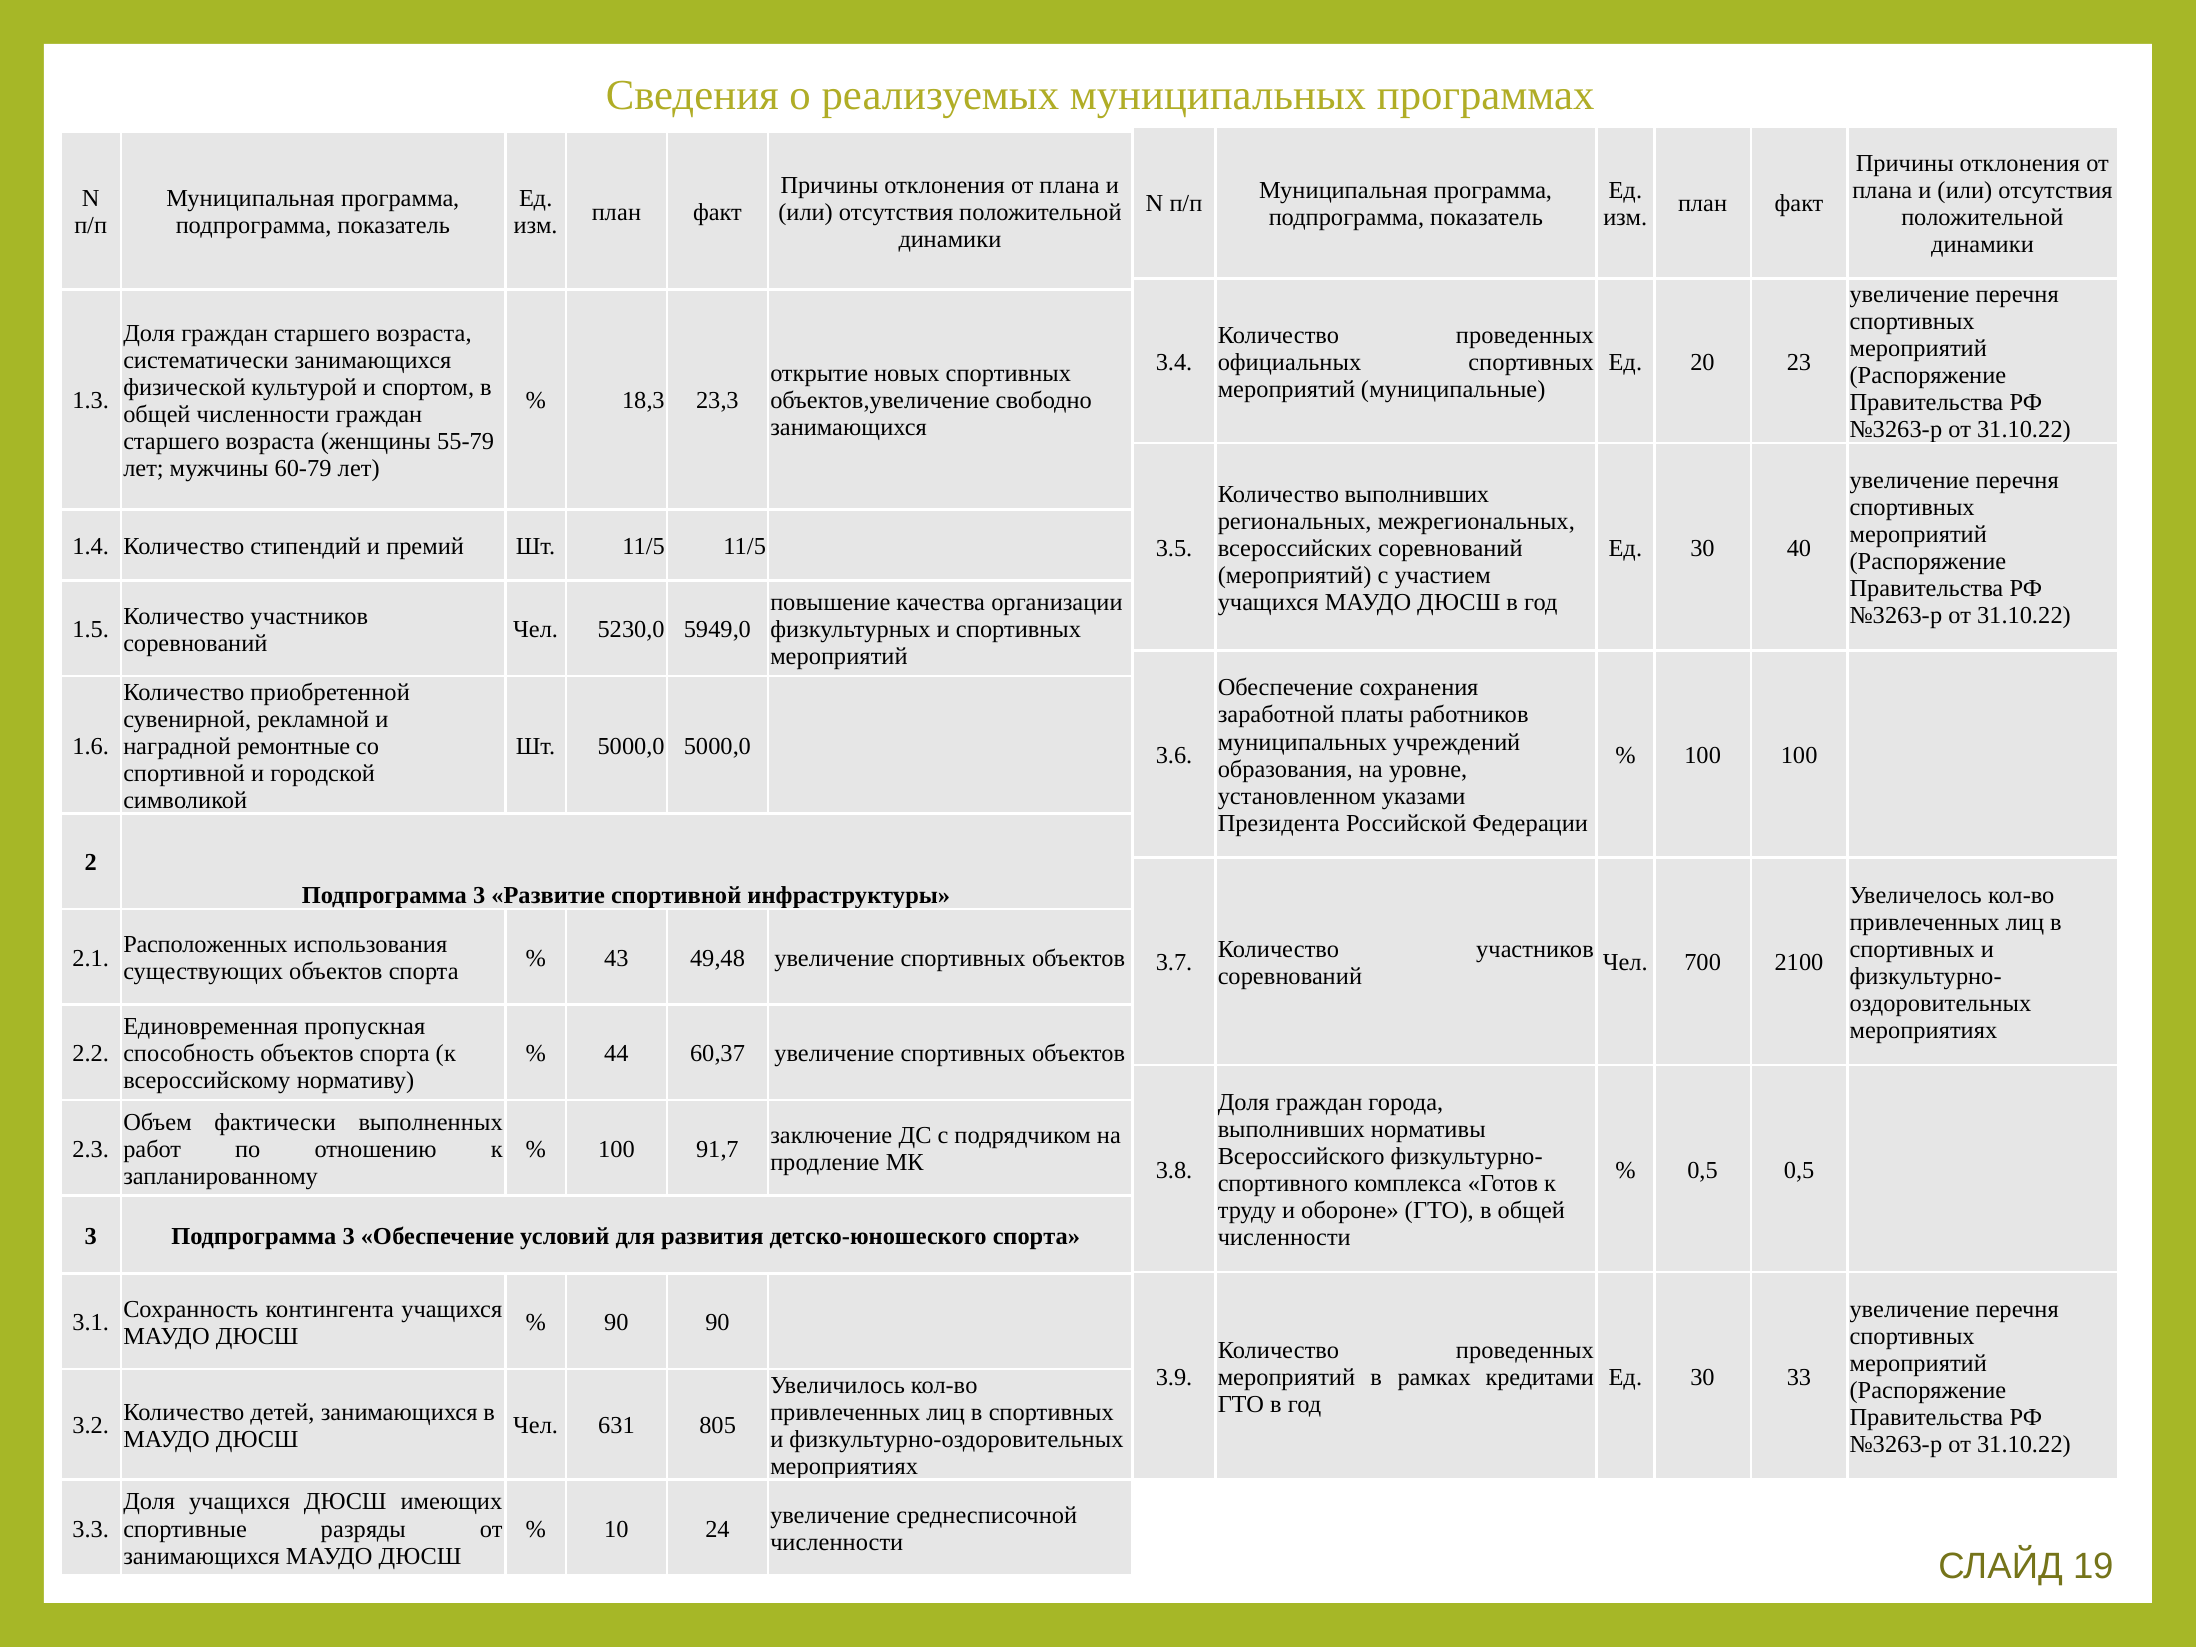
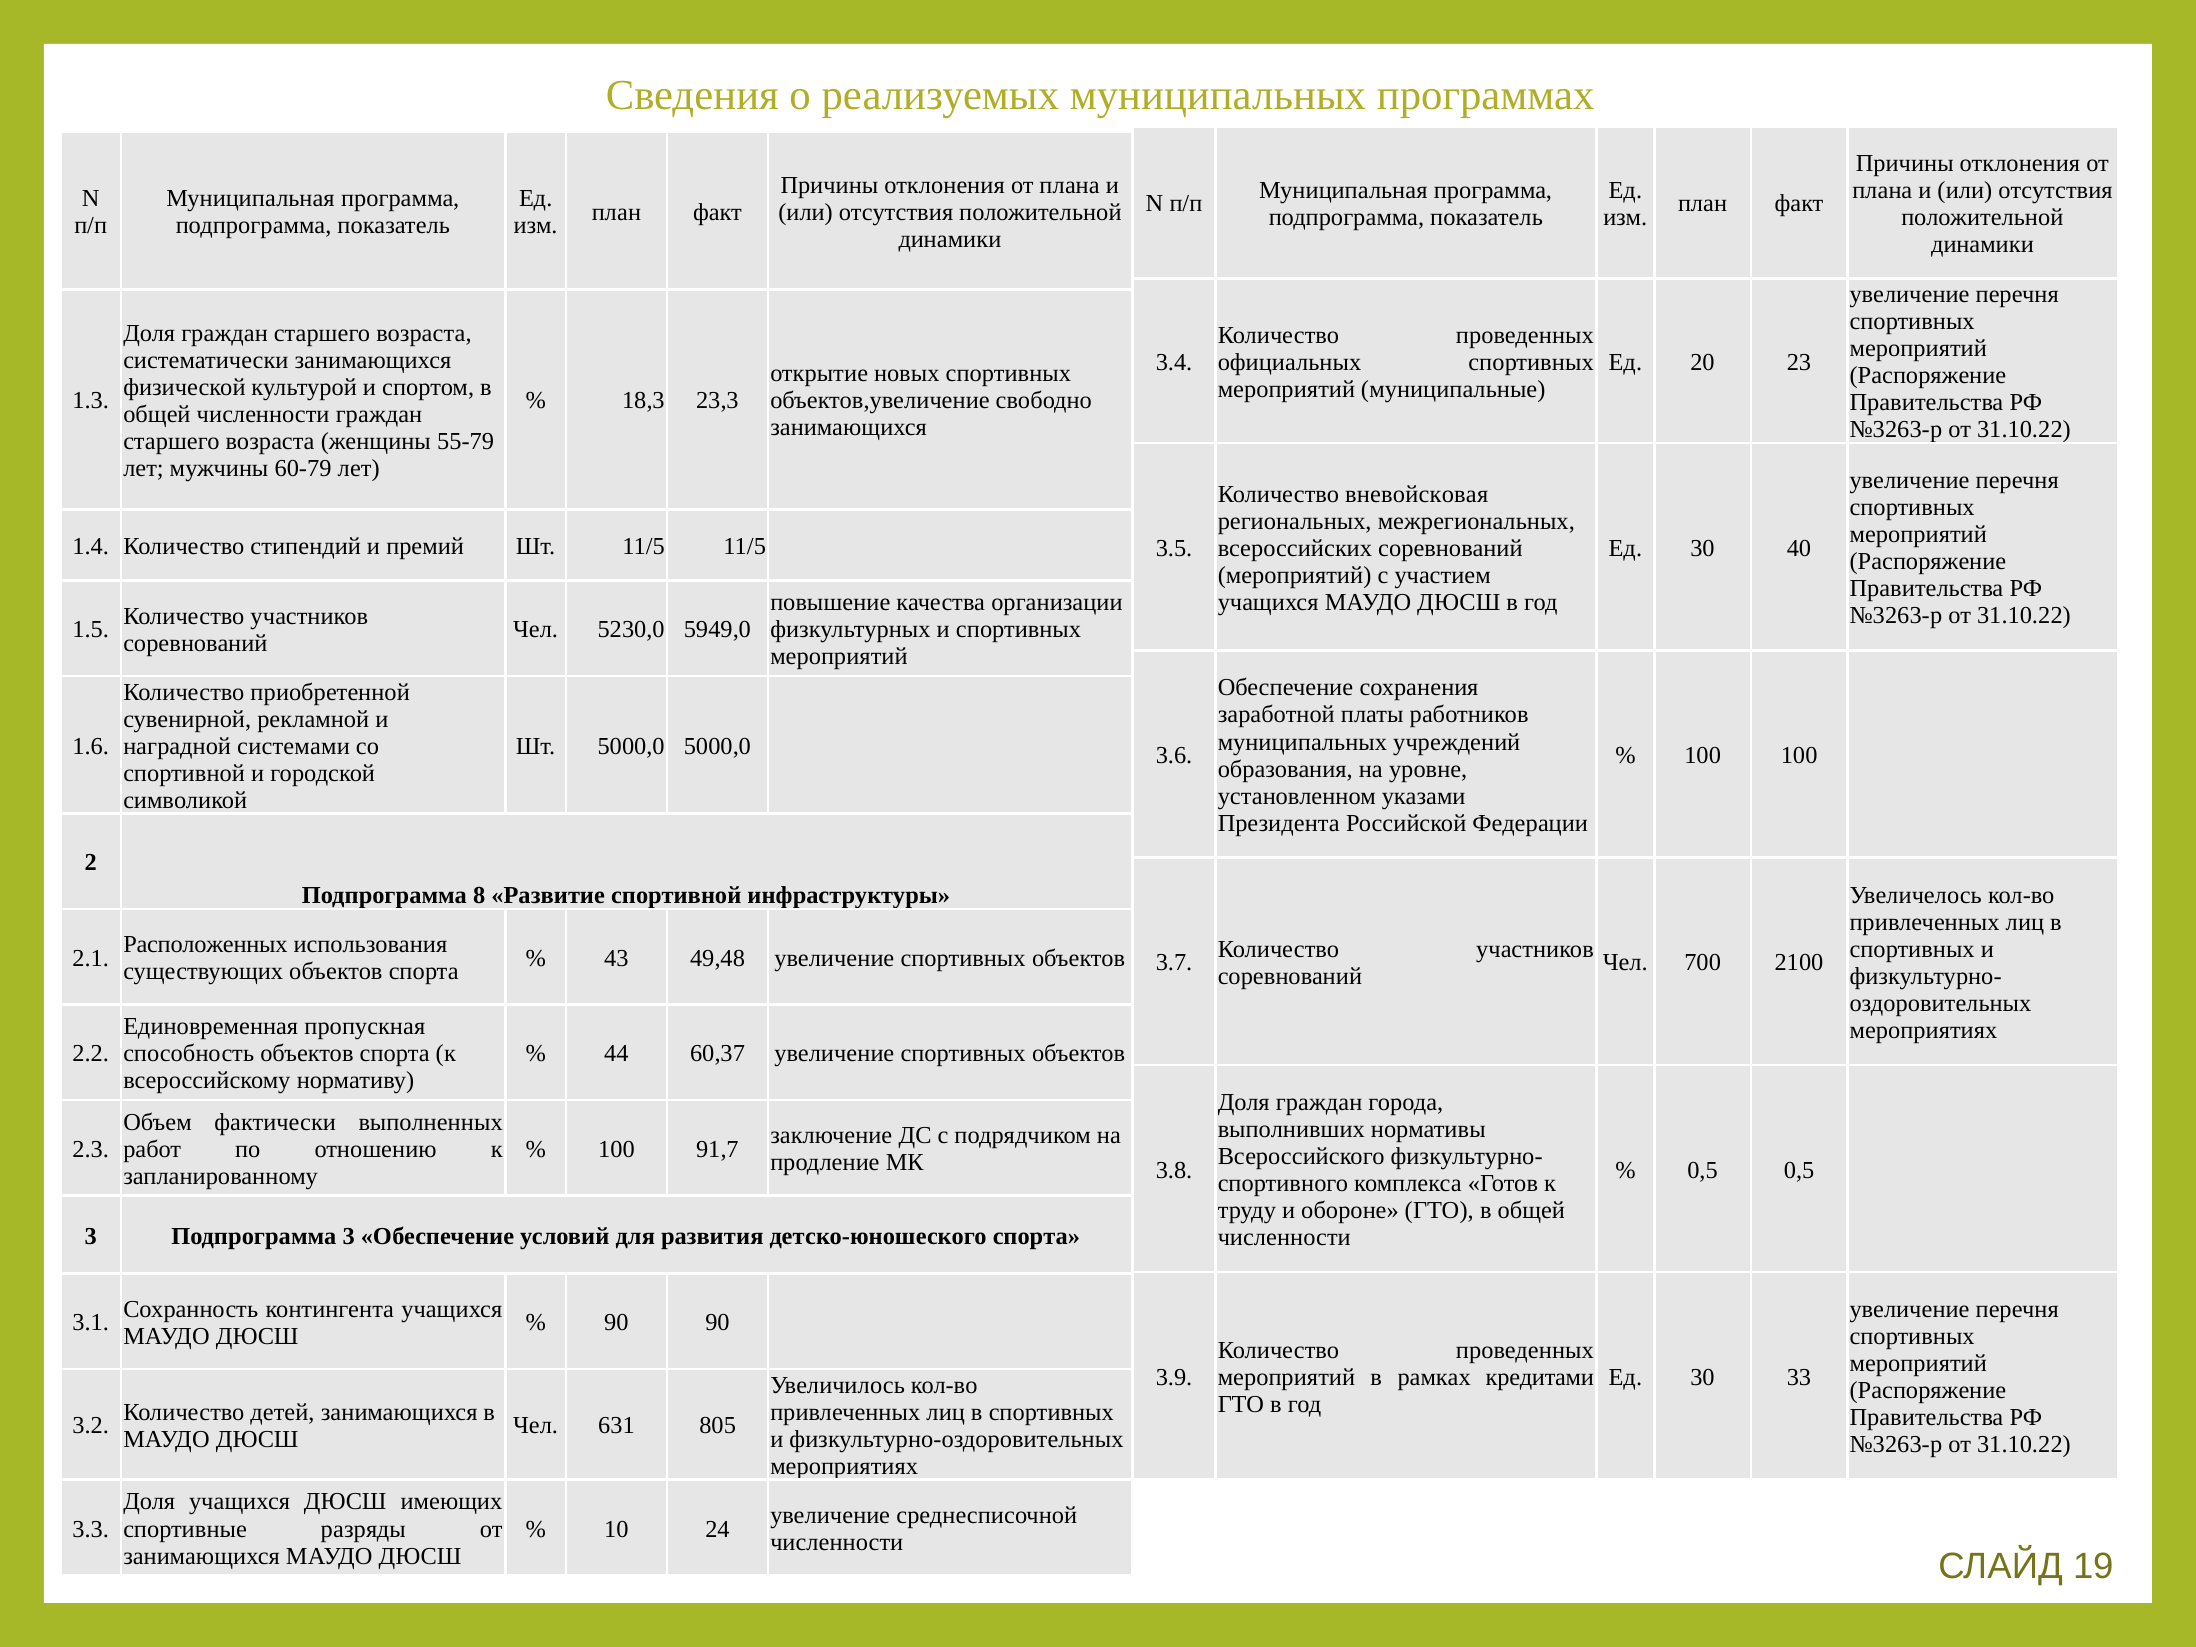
Количество выполнивших: выполнивших -> вневойсковая
ремонтные: ремонтные -> системами
3 at (479, 896): 3 -> 8
